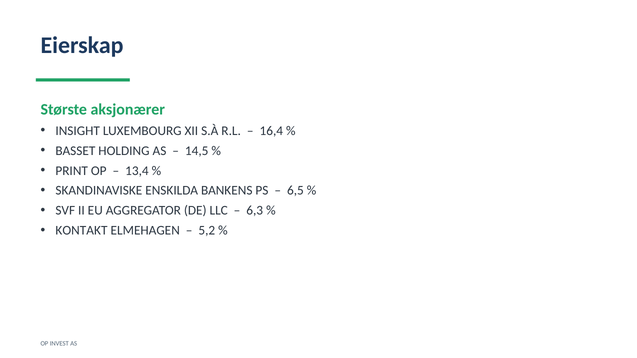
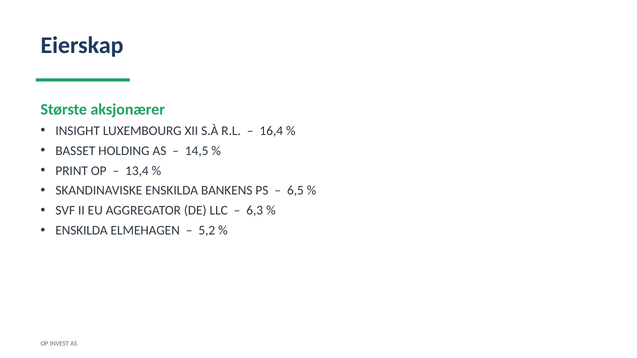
KONTAKT at (81, 231): KONTAKT -> ENSKILDA
